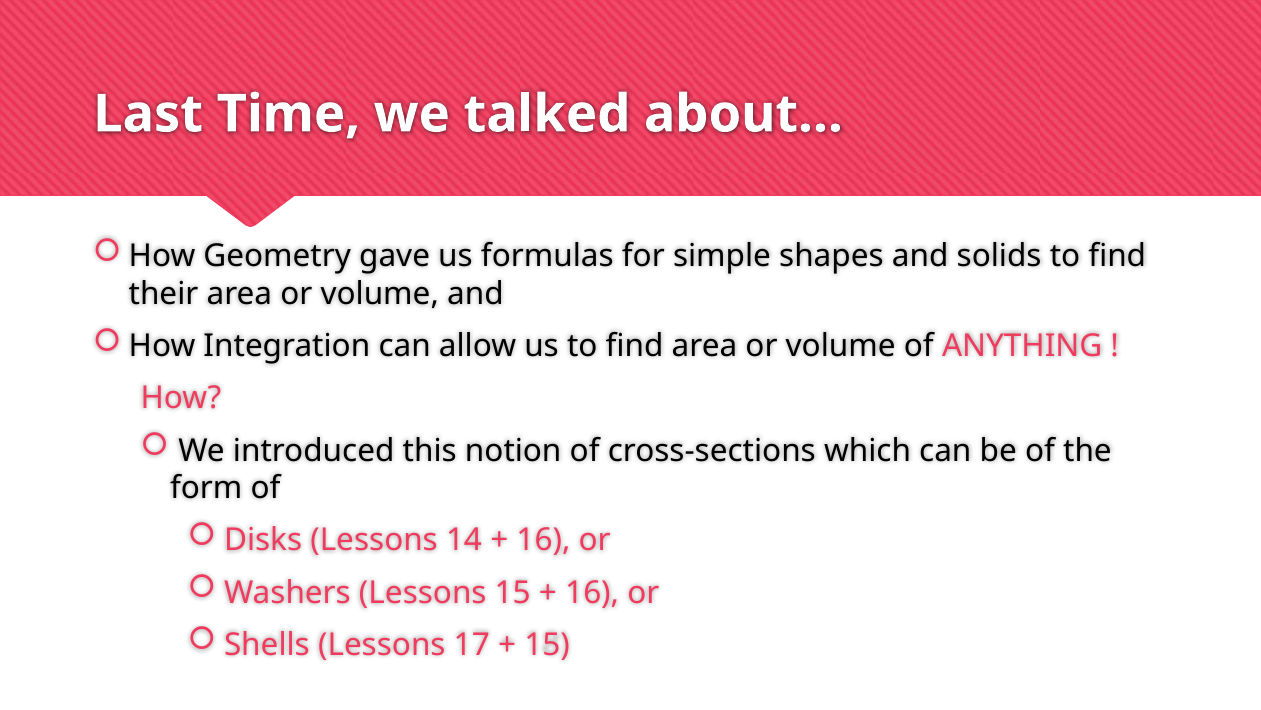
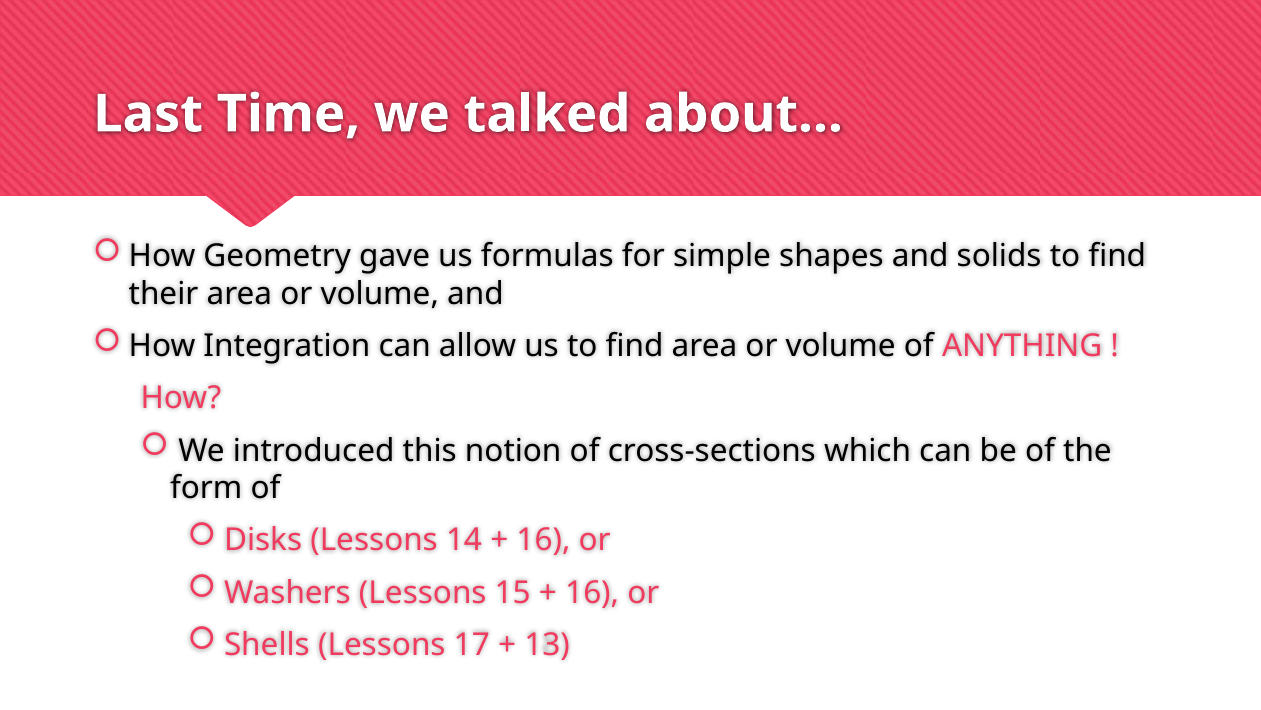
15 at (547, 644): 15 -> 13
